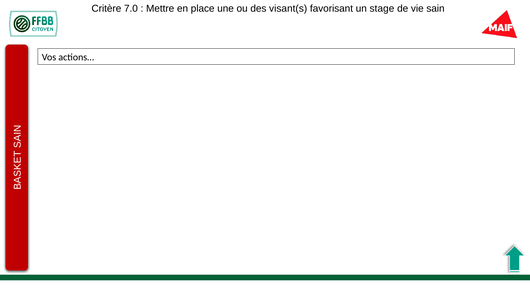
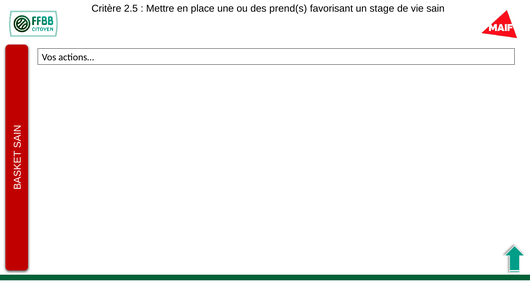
7.0: 7.0 -> 2.5
visant(s: visant(s -> prend(s
